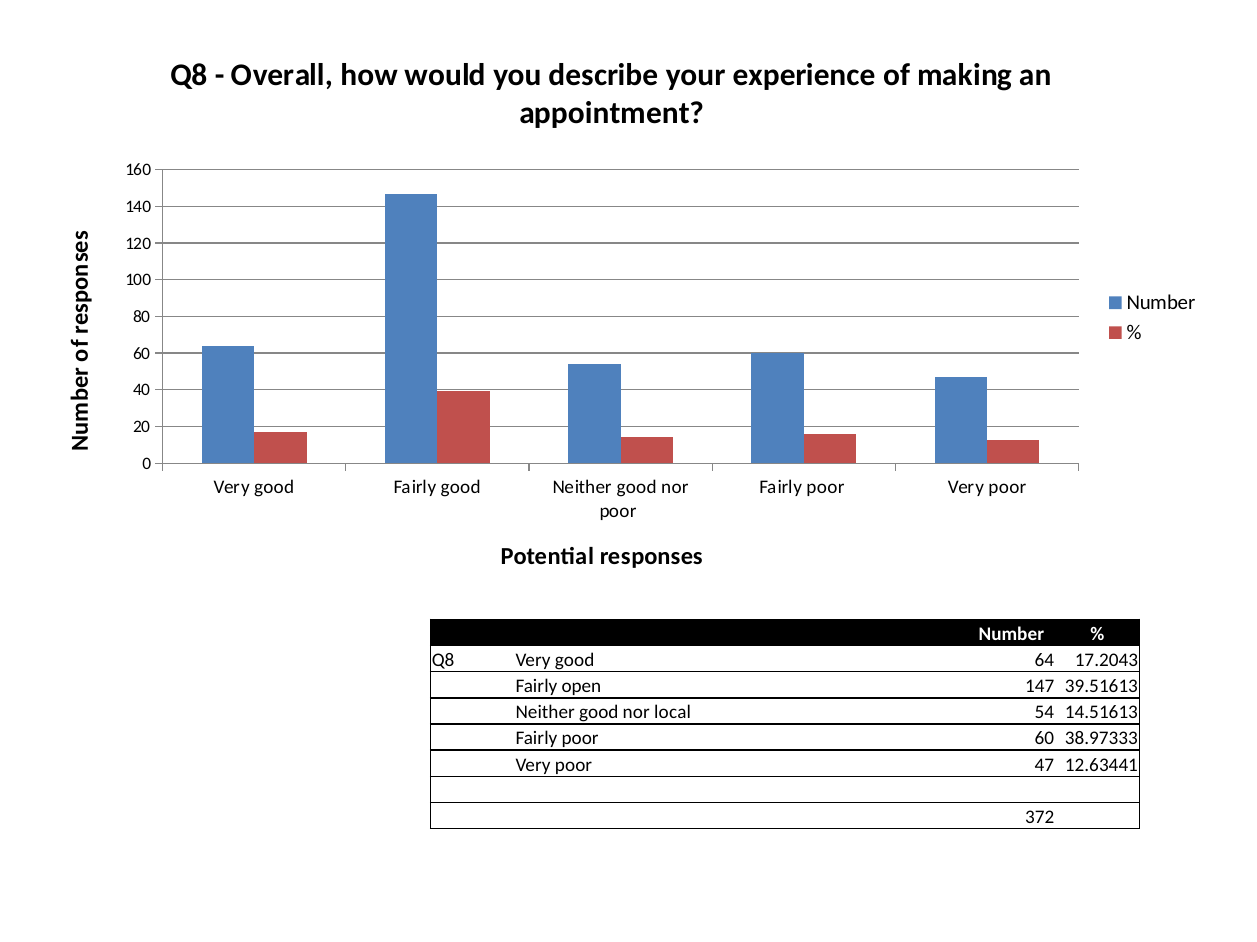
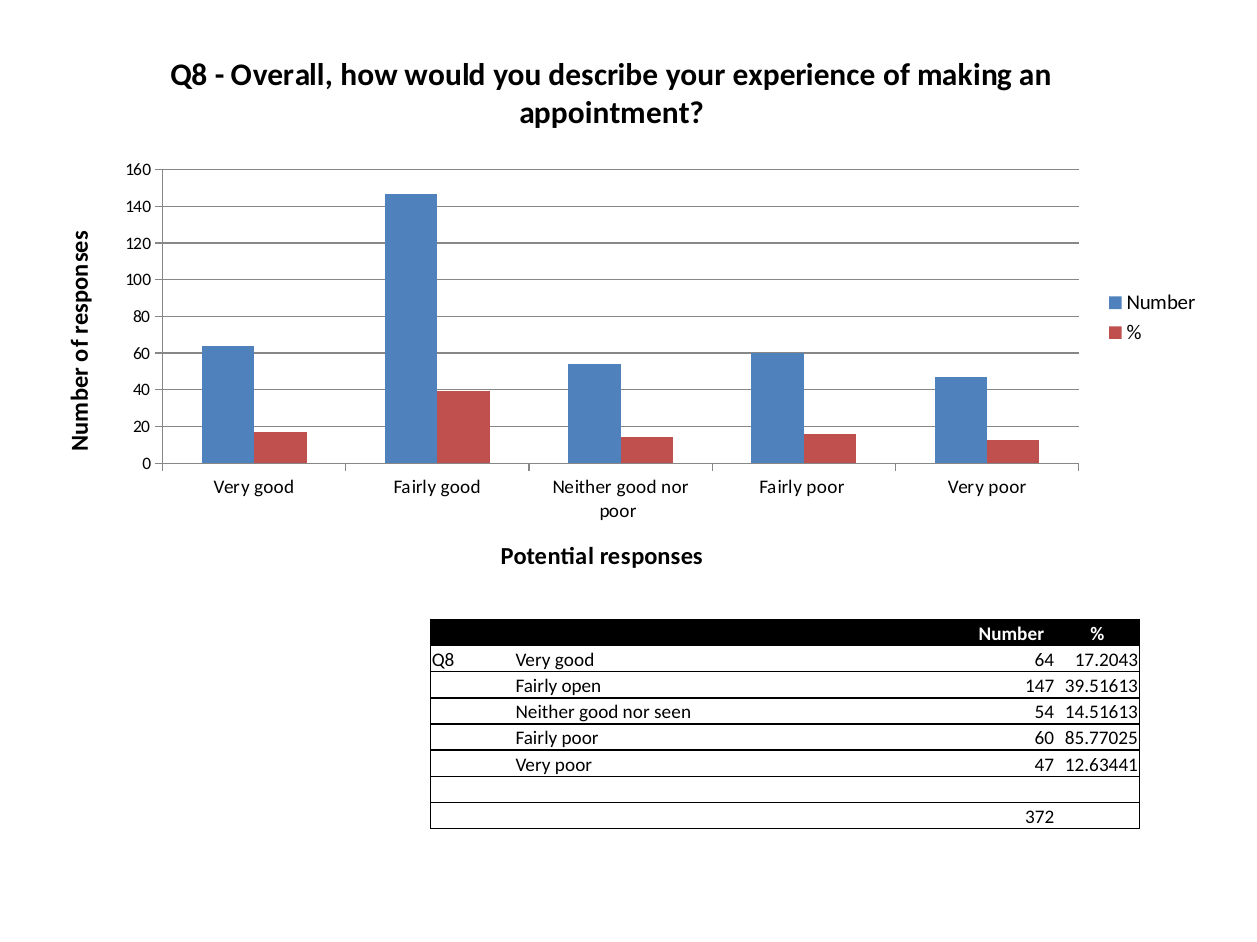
local: local -> seen
38.97333: 38.97333 -> 85.77025
